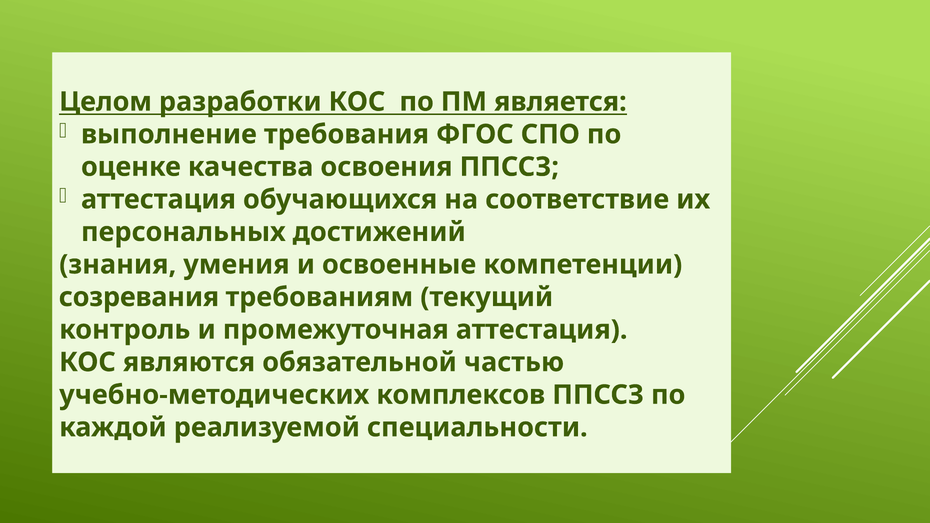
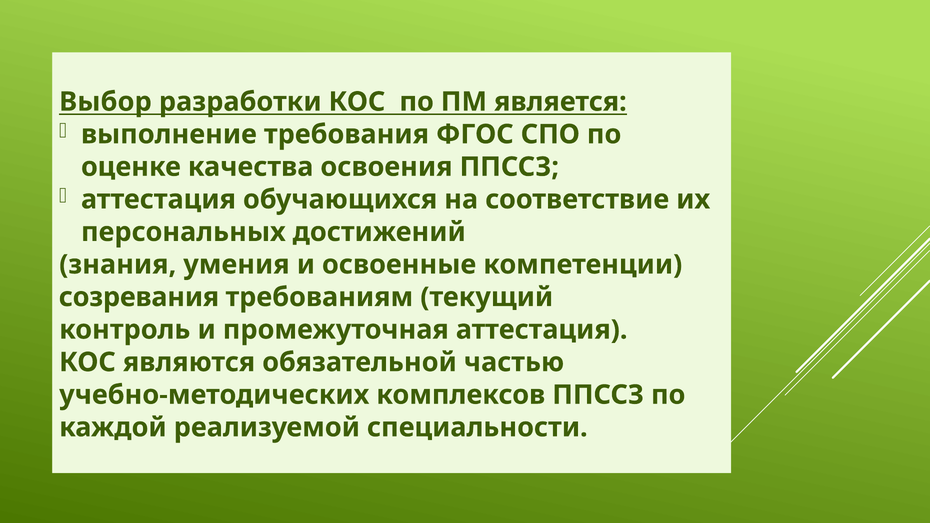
Целом: Целом -> Выбор
